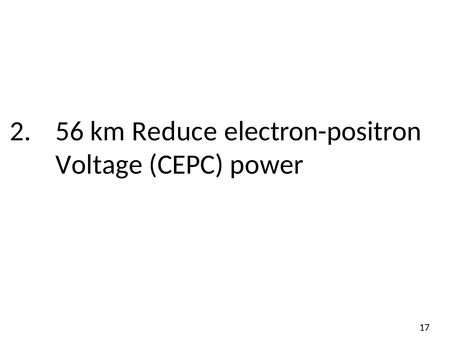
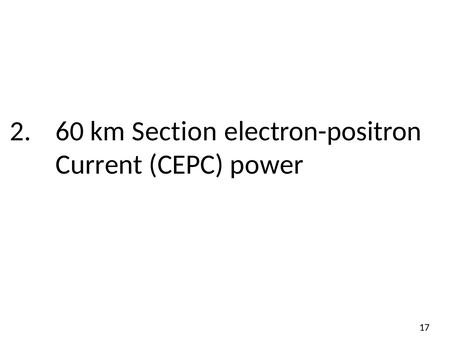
56: 56 -> 60
Reduce: Reduce -> Section
Voltage: Voltage -> Current
